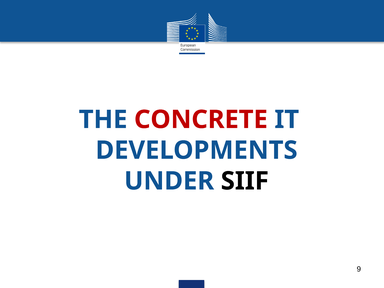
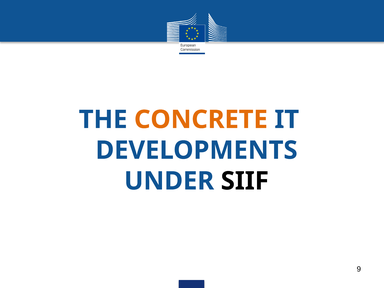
CONCRETE colour: red -> orange
